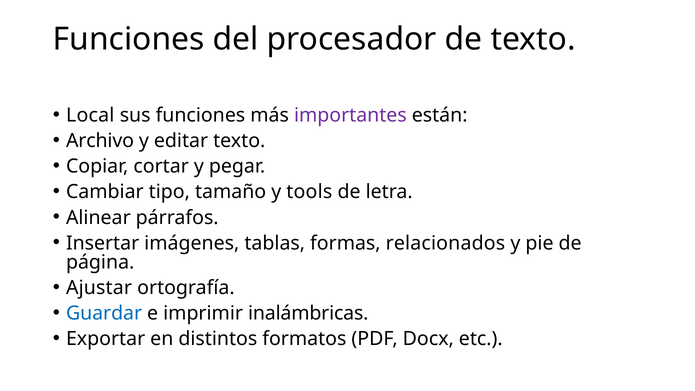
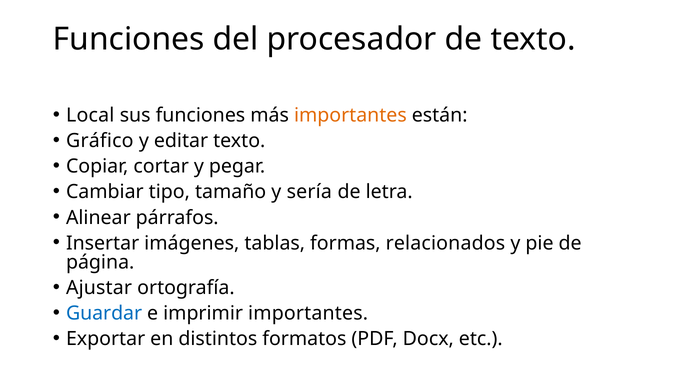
importantes at (350, 115) colour: purple -> orange
Archivo: Archivo -> Gráfico
tools: tools -> sería
imprimir inalámbricas: inalámbricas -> importantes
